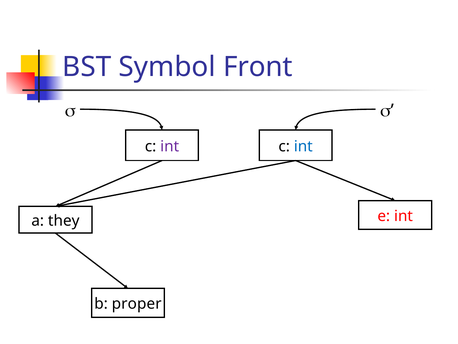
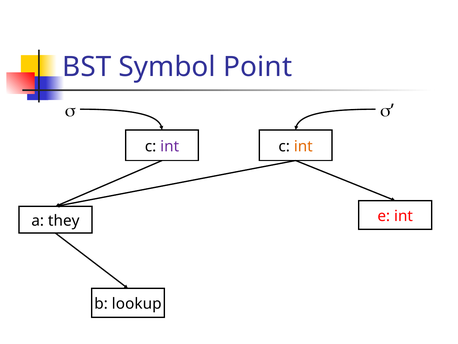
Front: Front -> Point
int at (303, 146) colour: blue -> orange
proper: proper -> lookup
